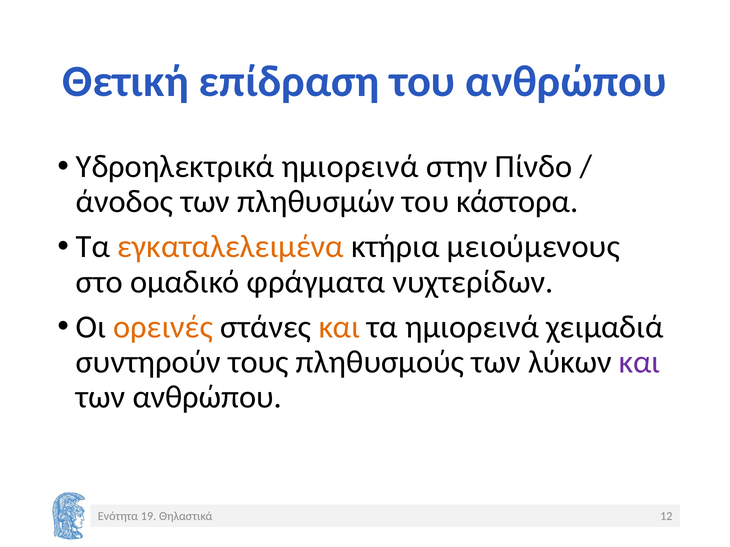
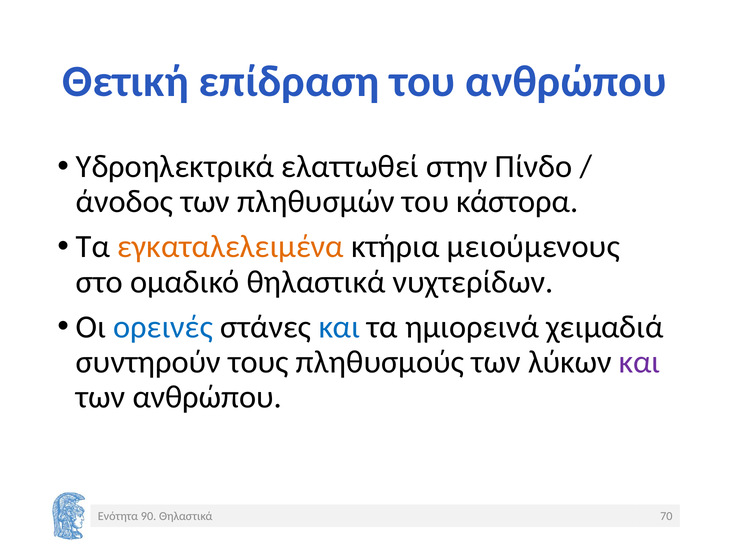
Υδροηλεκτρικά ημιορεινά: ημιορεινά -> ελαττωθεί
ομαδικό φράγματα: φράγματα -> θηλαστικά
ορεινές colour: orange -> blue
και at (339, 327) colour: orange -> blue
19: 19 -> 90
12: 12 -> 70
